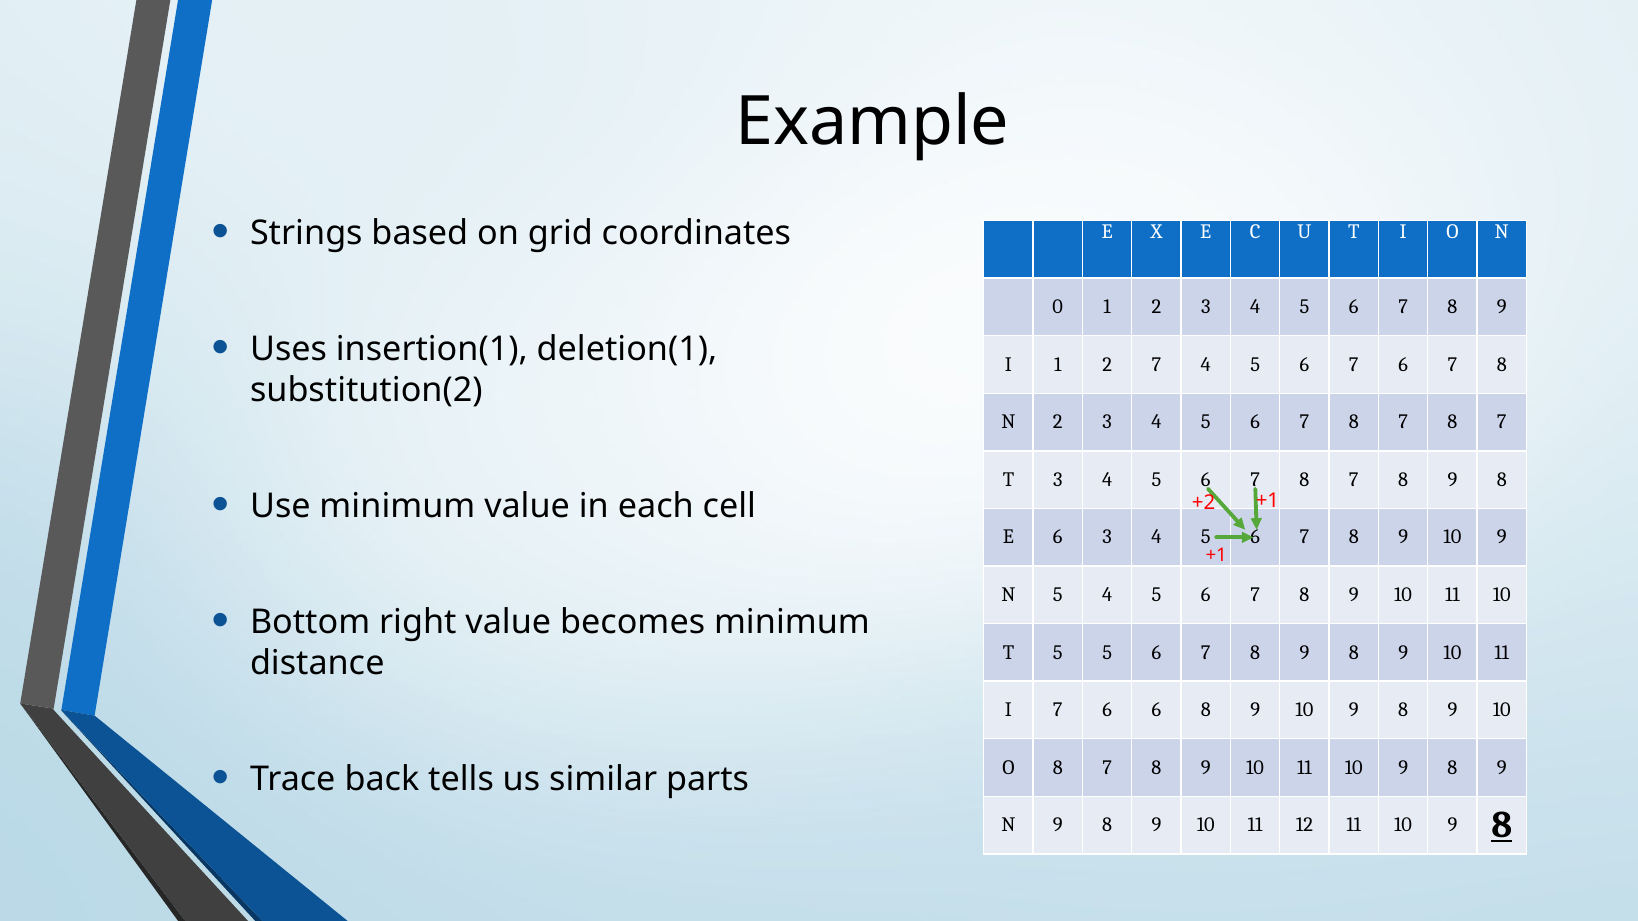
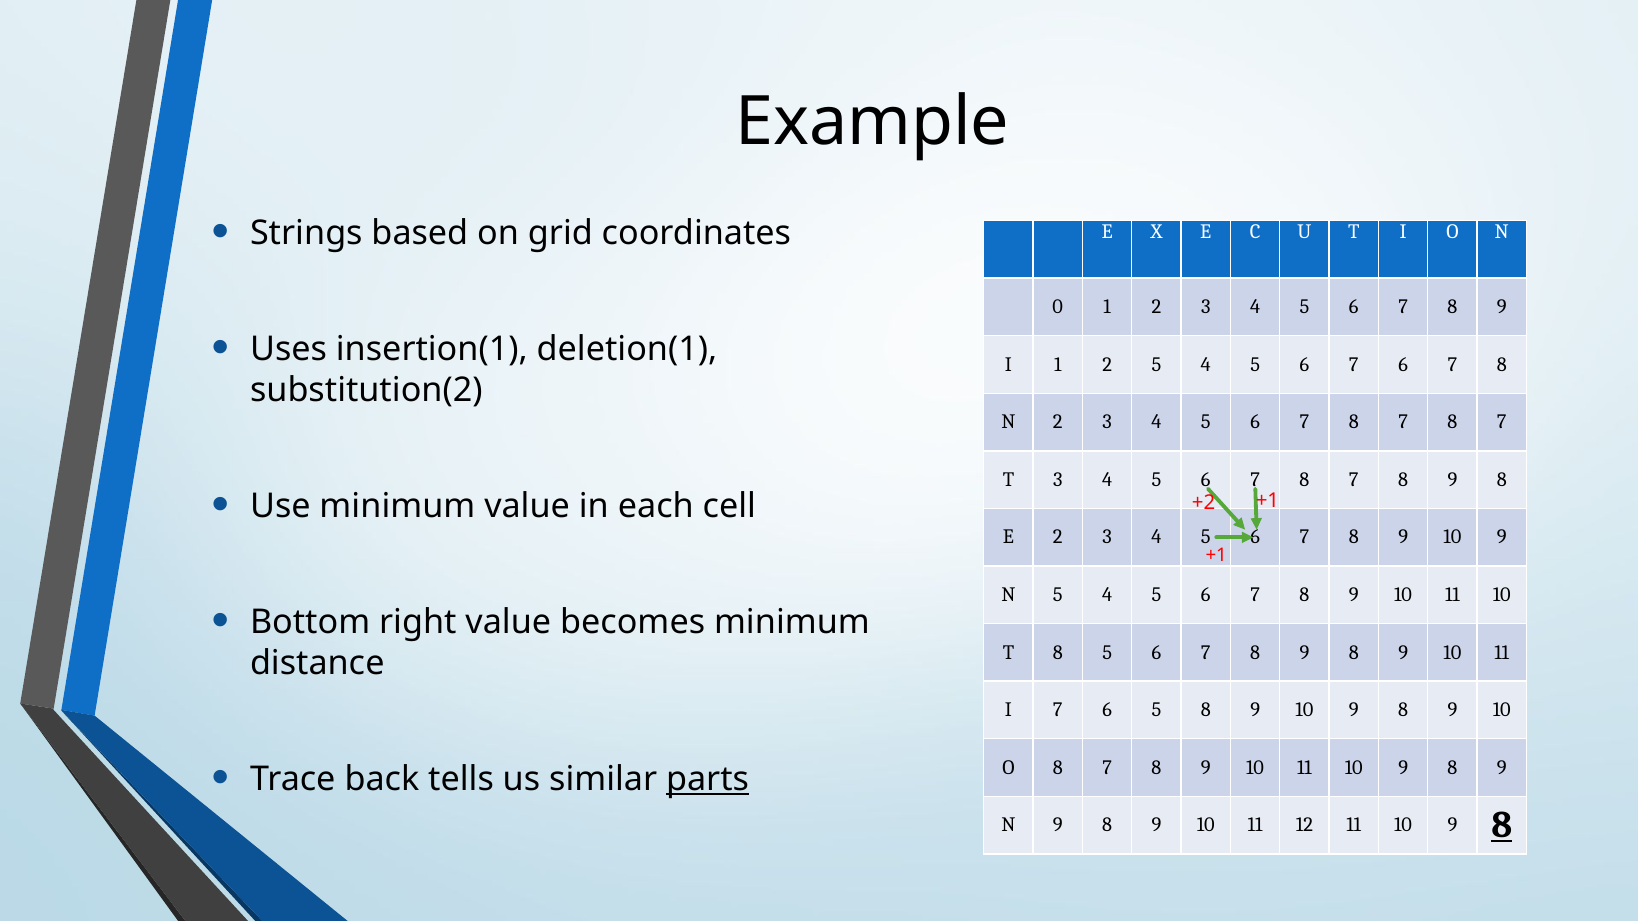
2 7: 7 -> 5
E 6: 6 -> 2
T 5: 5 -> 8
6 6: 6 -> 5
parts underline: none -> present
